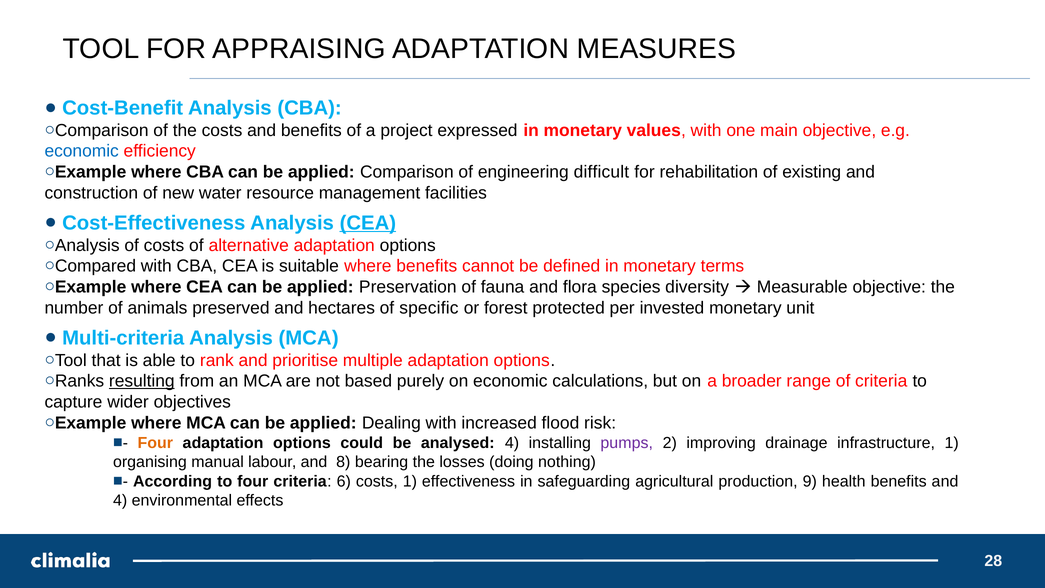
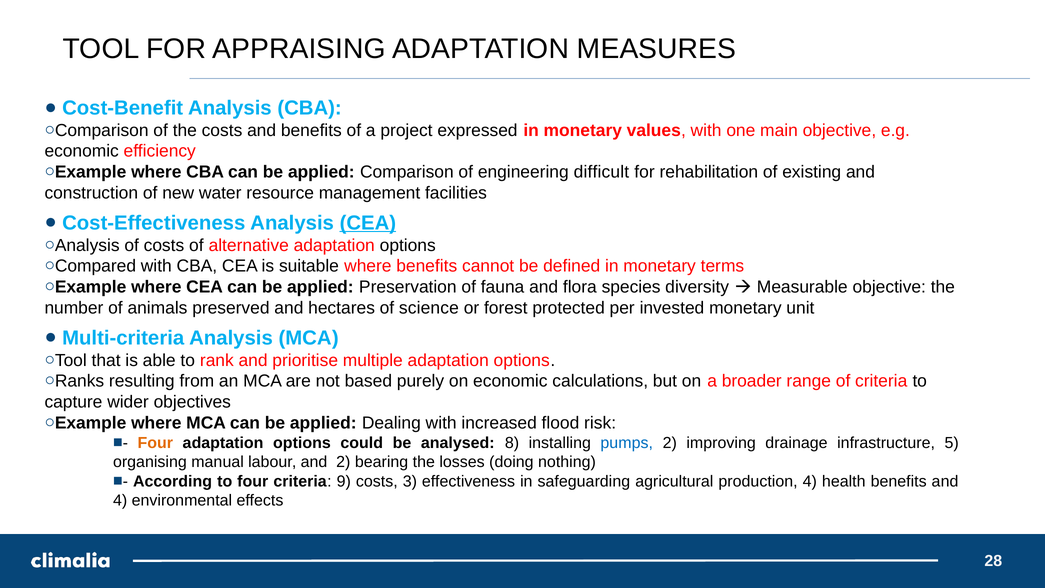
economic at (82, 151) colour: blue -> black
specific: specific -> science
resulting underline: present -> none
analysed 4: 4 -> 8
pumps colour: purple -> blue
infrastructure 1: 1 -> 5
and 8: 8 -> 2
6: 6 -> 9
costs 1: 1 -> 3
production 9: 9 -> 4
